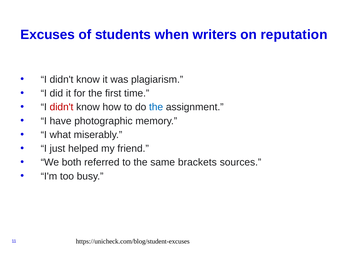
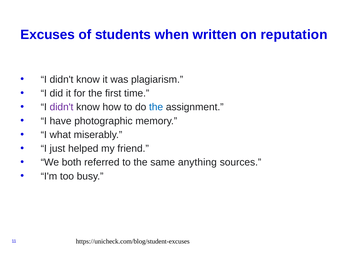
writers: writers -> written
didn't at (62, 107) colour: red -> purple
brackets: brackets -> anything
